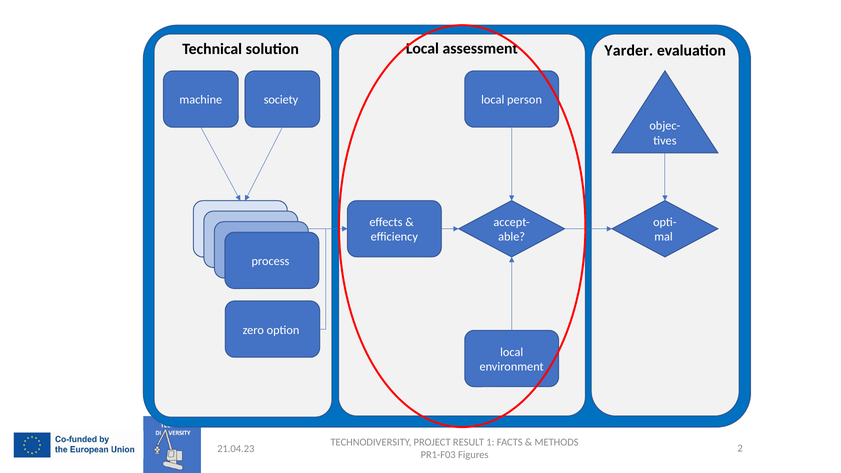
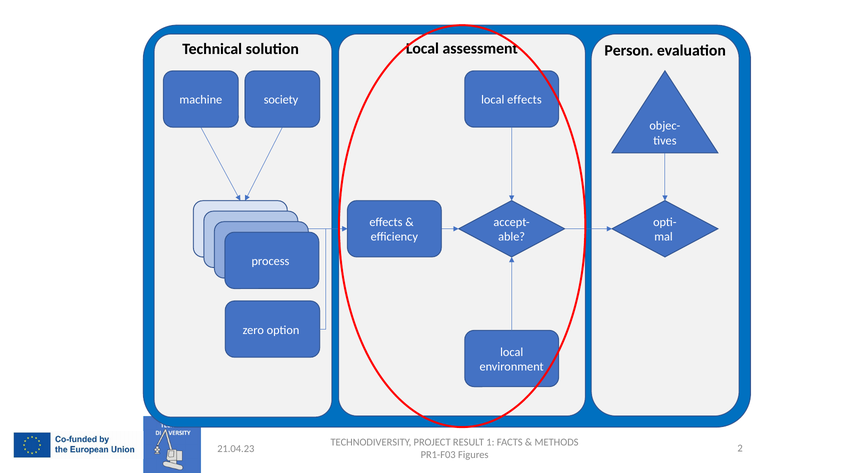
Yarder: Yarder -> Person
local person: person -> effects
